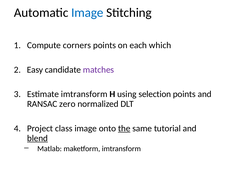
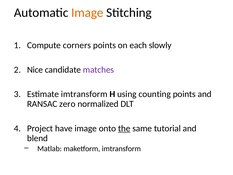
Image at (87, 13) colour: blue -> orange
which: which -> slowly
Easy: Easy -> Nice
selection: selection -> counting
class: class -> have
blend underline: present -> none
